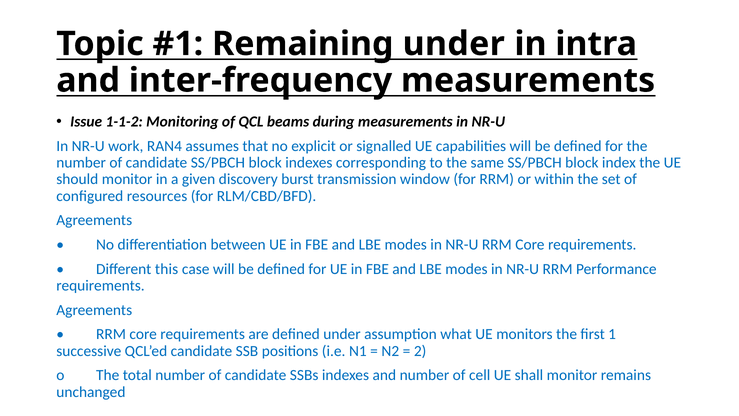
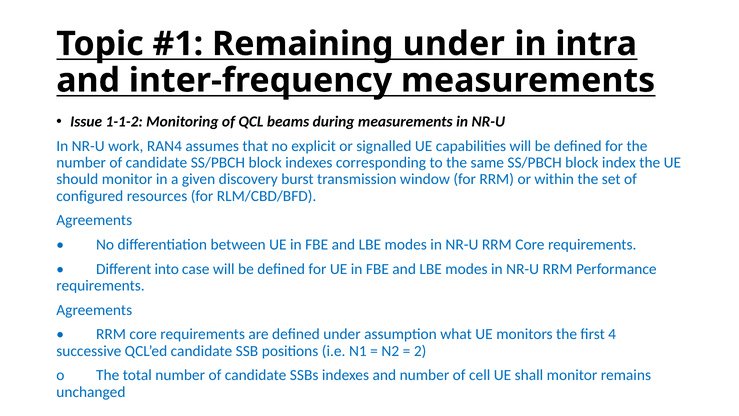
this: this -> into
1: 1 -> 4
